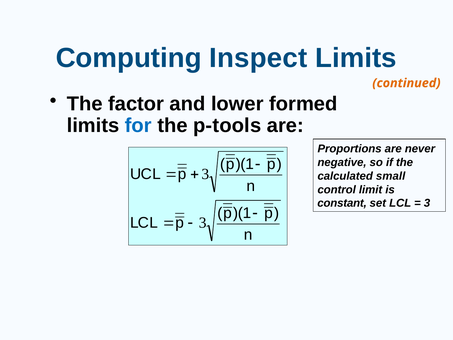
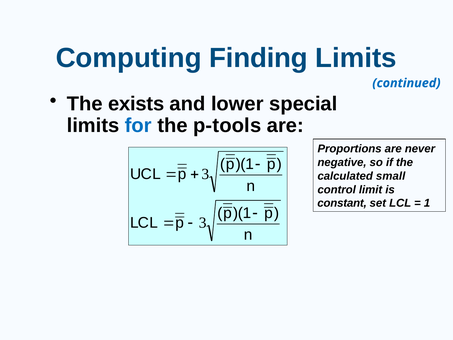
Inspect: Inspect -> Finding
continued colour: orange -> blue
factor: factor -> exists
formed: formed -> special
3 at (427, 203): 3 -> 1
